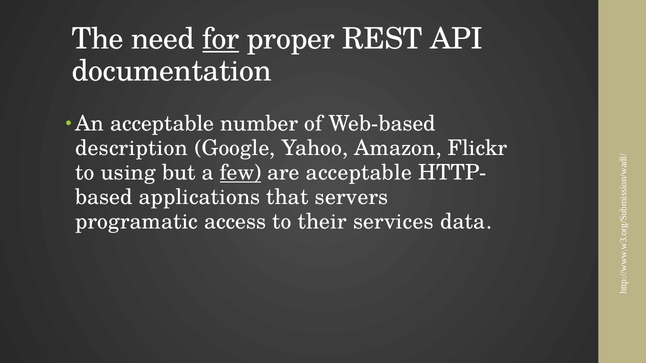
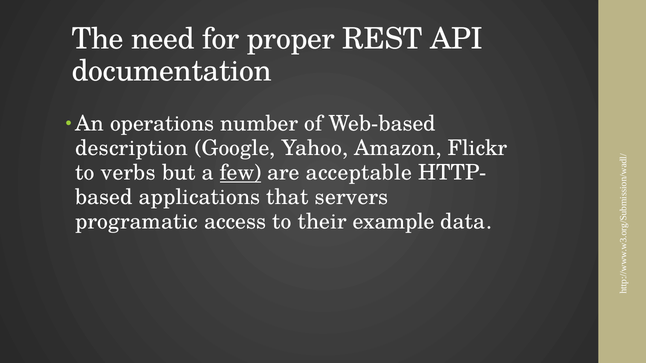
for underline: present -> none
An acceptable: acceptable -> operations
using: using -> verbs
services: services -> example
